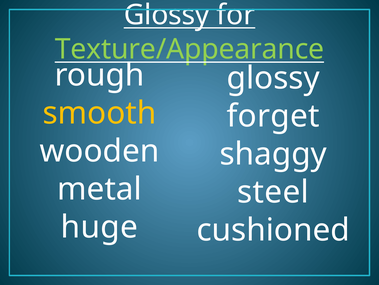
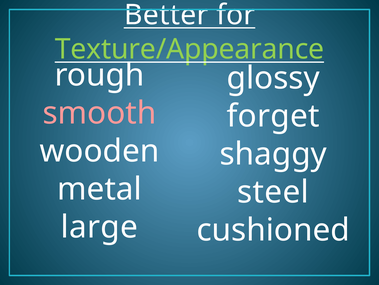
Glossy at (167, 15): Glossy -> Better
smooth colour: yellow -> pink
huge: huge -> large
